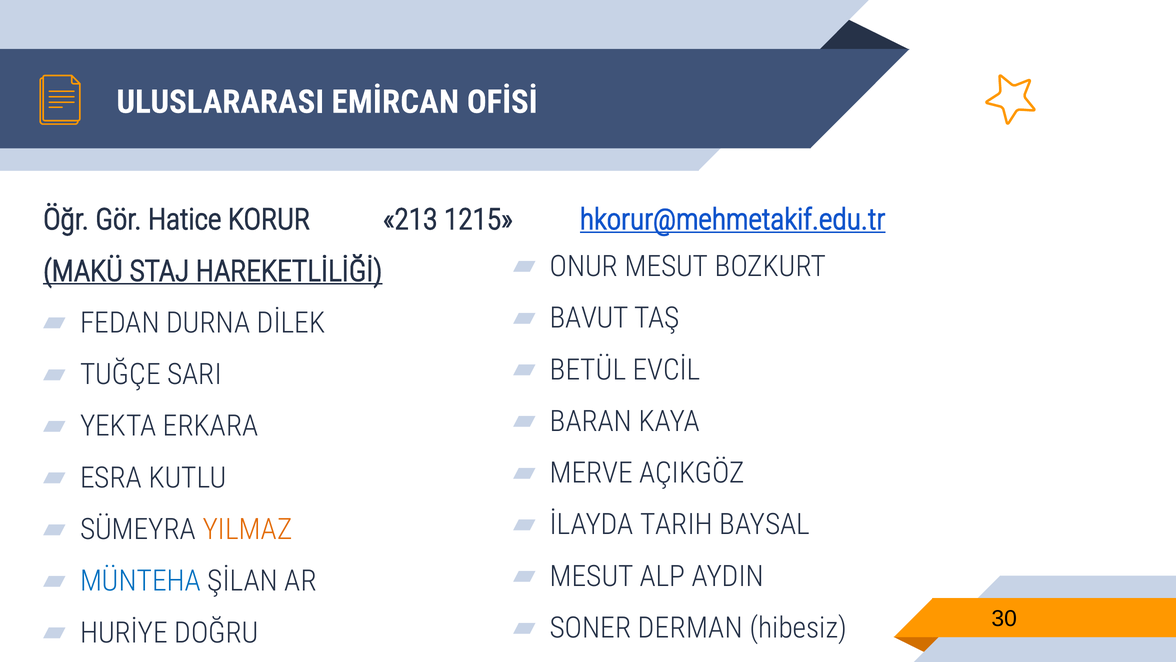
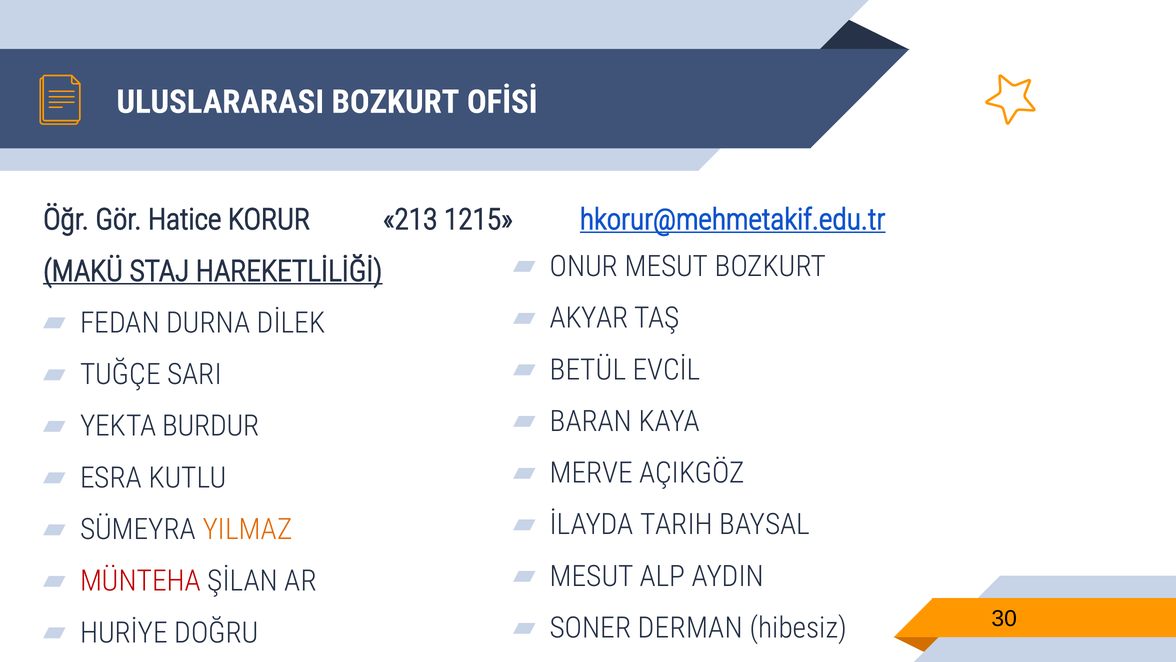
ULUSLARARASI EMİRCAN: EMİRCAN -> BOZKURT
BAVUT: BAVUT -> AKYAR
ERKARA: ERKARA -> BURDUR
MÜNTEHA colour: blue -> red
